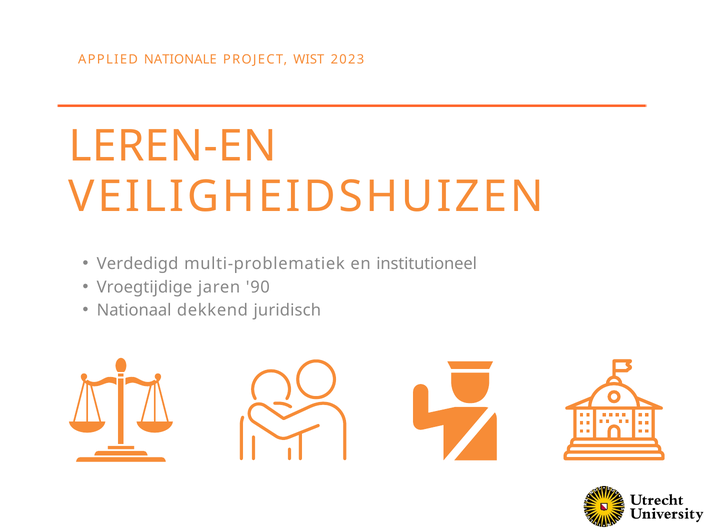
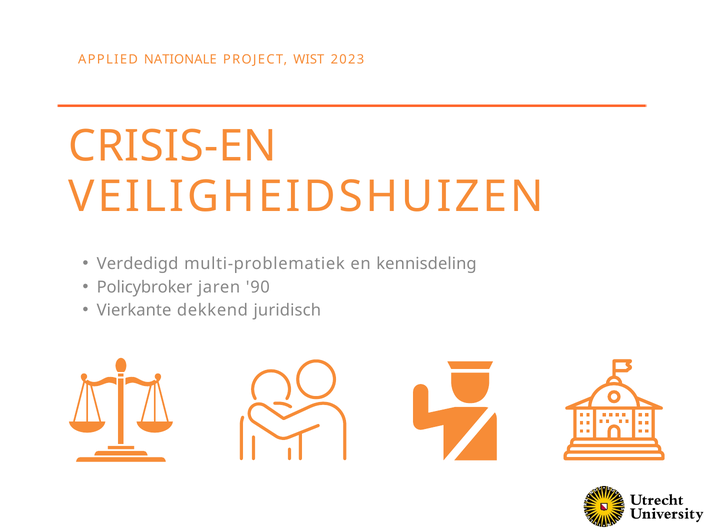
LEREN-EN: LEREN-EN -> CRISIS-EN
institutioneel: institutioneel -> kennisdeling
Vroegtijdige: Vroegtijdige -> Policybroker
Nationaal: Nationaal -> Vierkante
